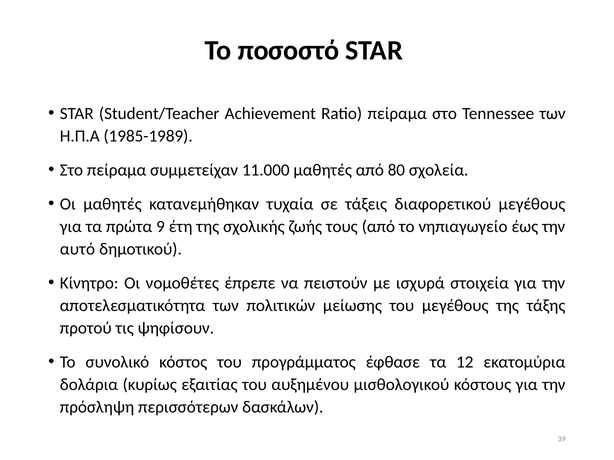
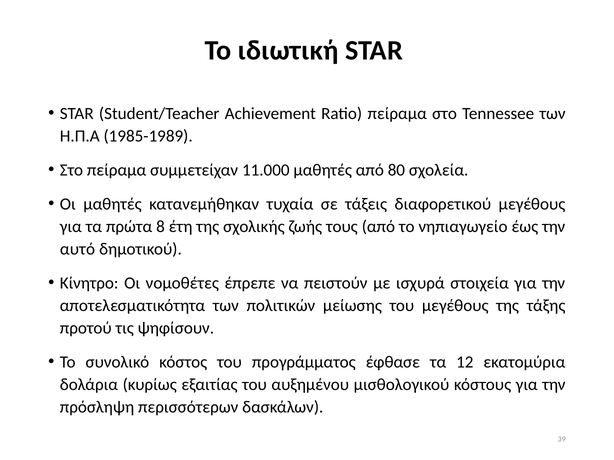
ποσοστό: ποσοστό -> ιδιωτική
9: 9 -> 8
